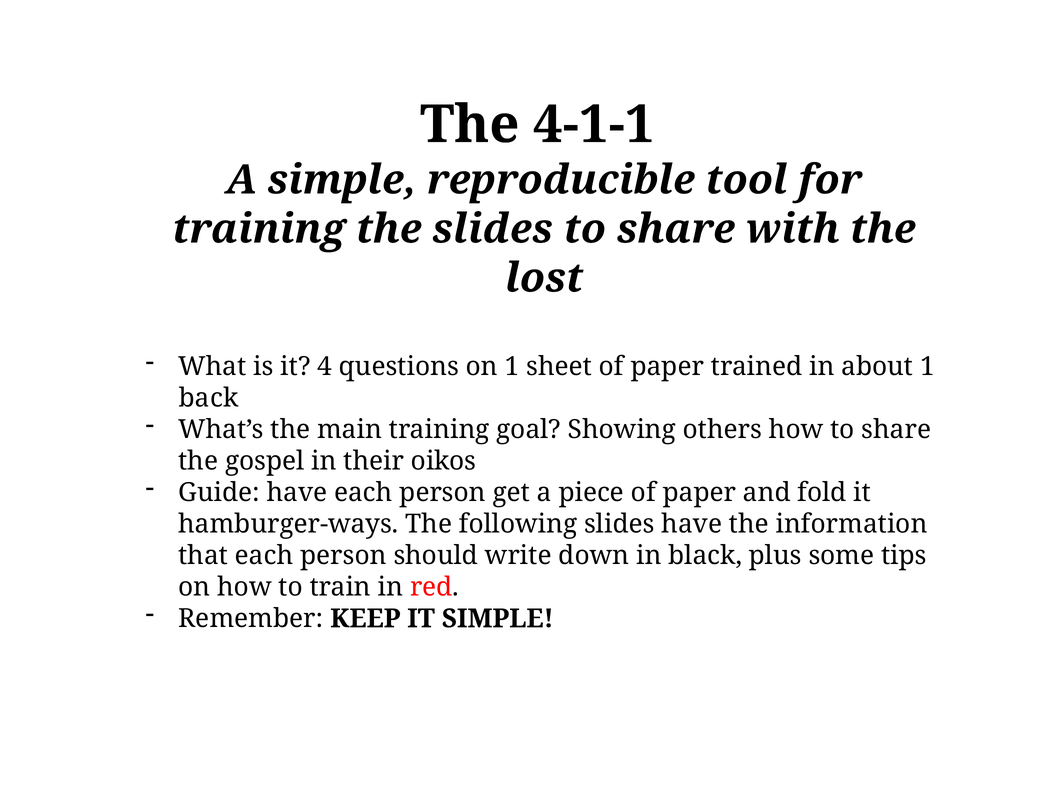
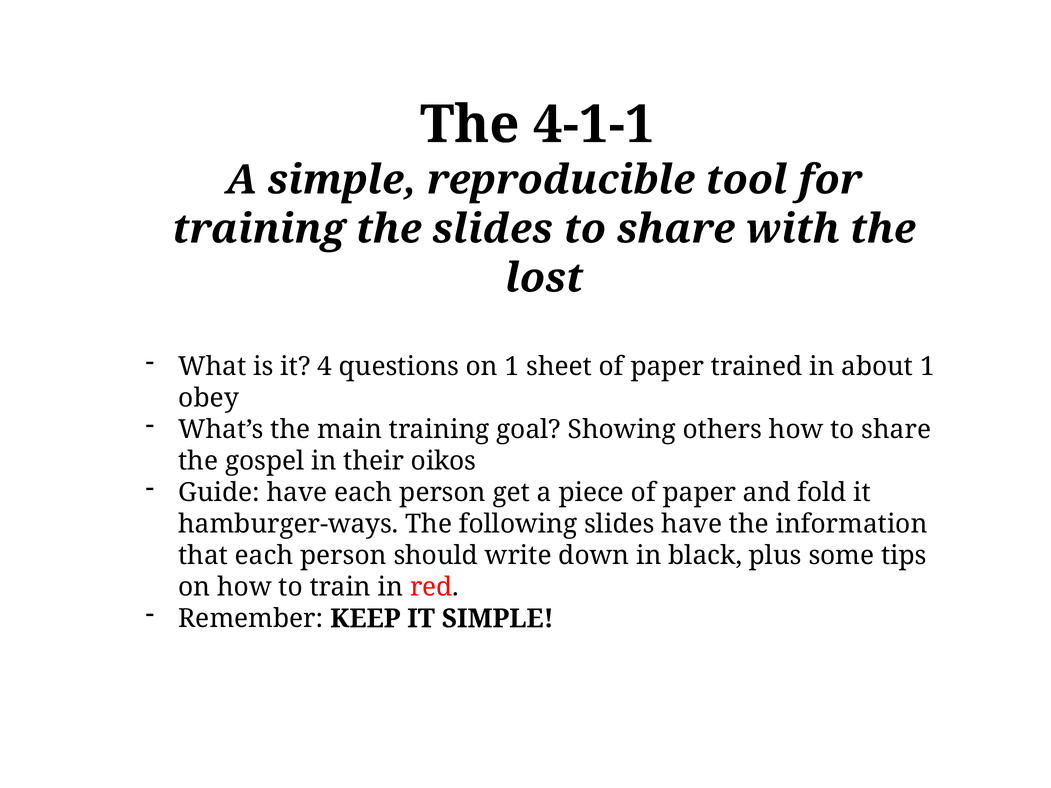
back: back -> obey
